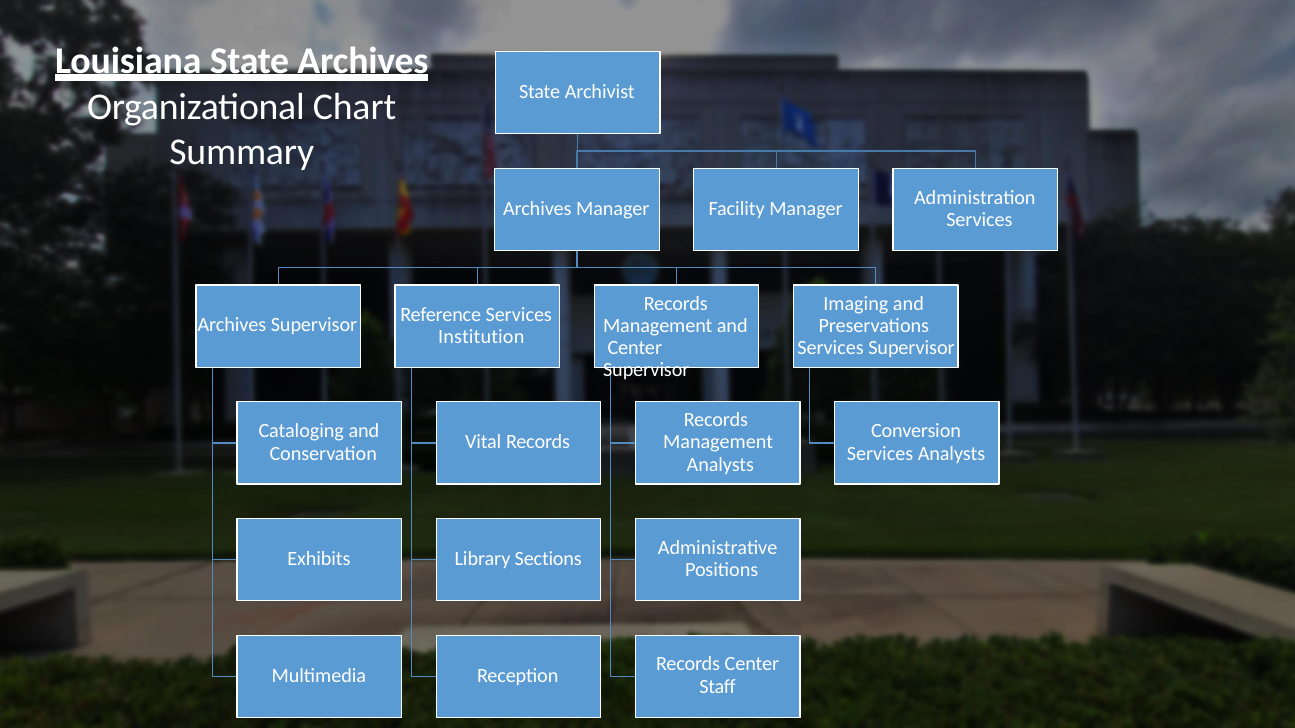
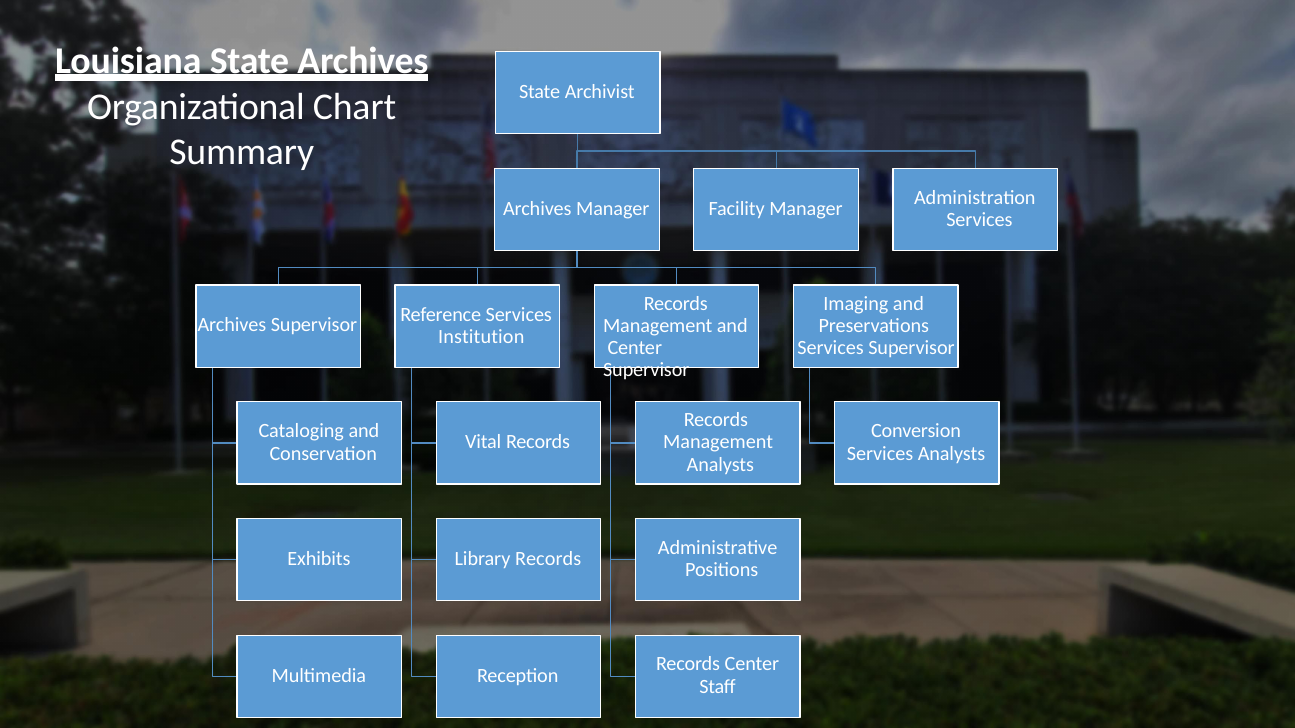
Library Sections: Sections -> Records
